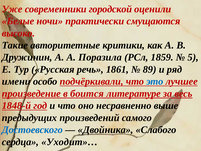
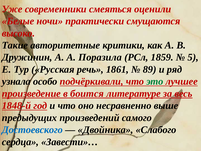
городской: городской -> смеяться
имени: имени -> узнала
это colour: blue -> green
Уходит»…: Уходит»… -> Завести»…
